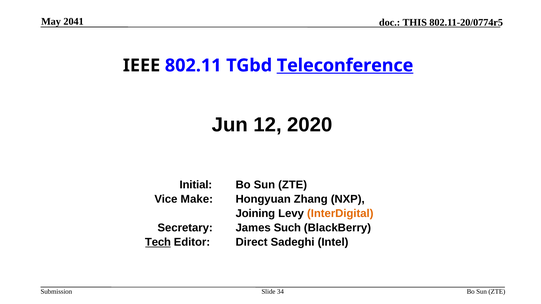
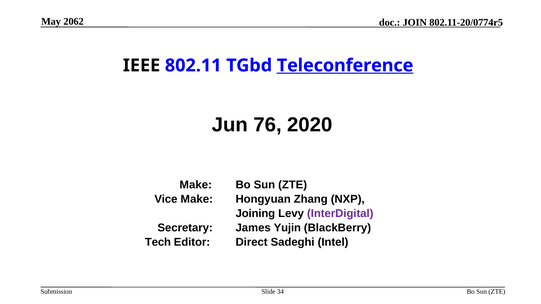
2041: 2041 -> 2062
THIS: THIS -> JOIN
12: 12 -> 76
Initial at (196, 185): Initial -> Make
InterDigital colour: orange -> purple
Such: Such -> Yujin
Tech underline: present -> none
